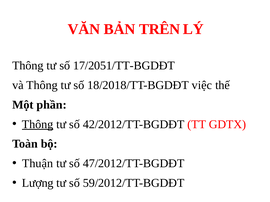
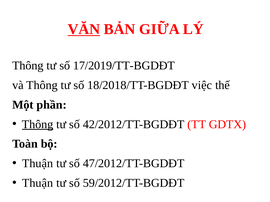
VĂN underline: none -> present
TRÊN: TRÊN -> GIỮA
17/2051/TT-BGDĐT: 17/2051/TT-BGDĐT -> 17/2019/TT-BGDĐT
Lượng at (38, 183): Lượng -> Thuận
